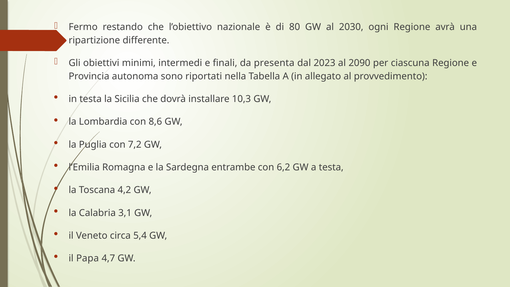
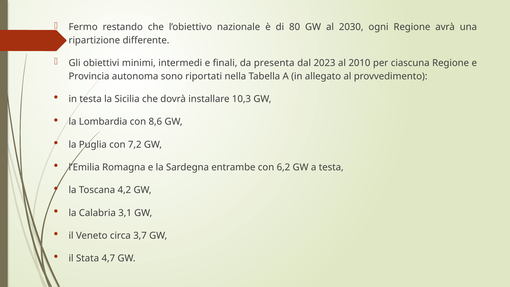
2090: 2090 -> 2010
5,4: 5,4 -> 3,7
Papa: Papa -> Stata
